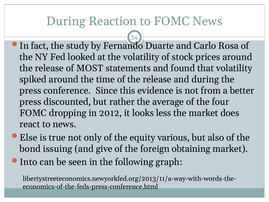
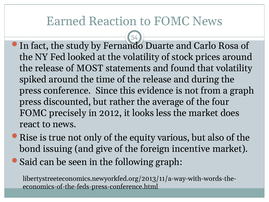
During at (66, 21): During -> Earned
a better: better -> graph
dropping: dropping -> precisely
Else: Else -> Rise
obtaining: obtaining -> incentive
Into: Into -> Said
